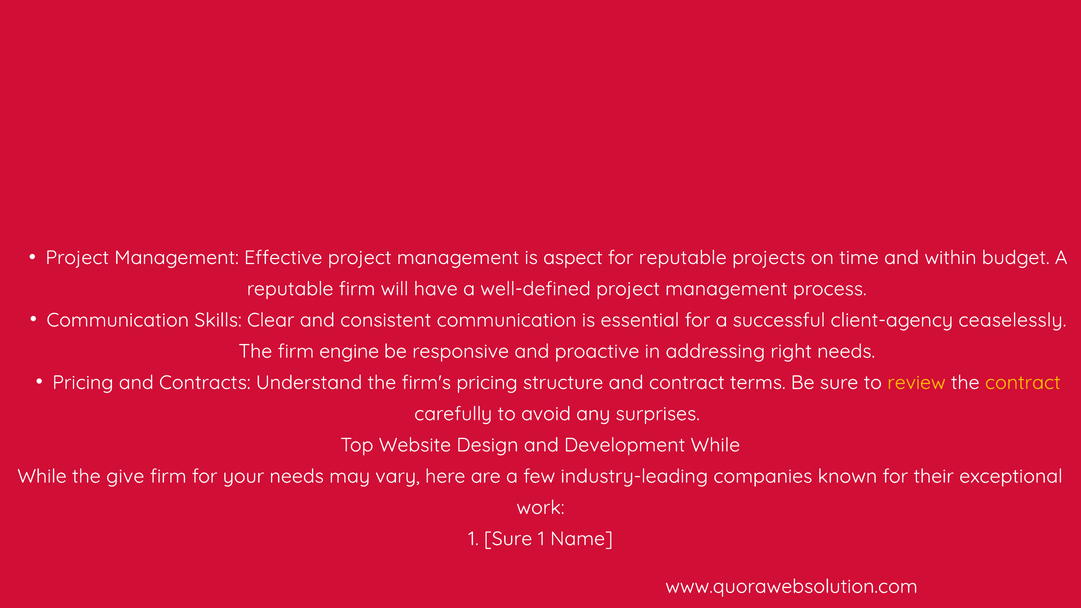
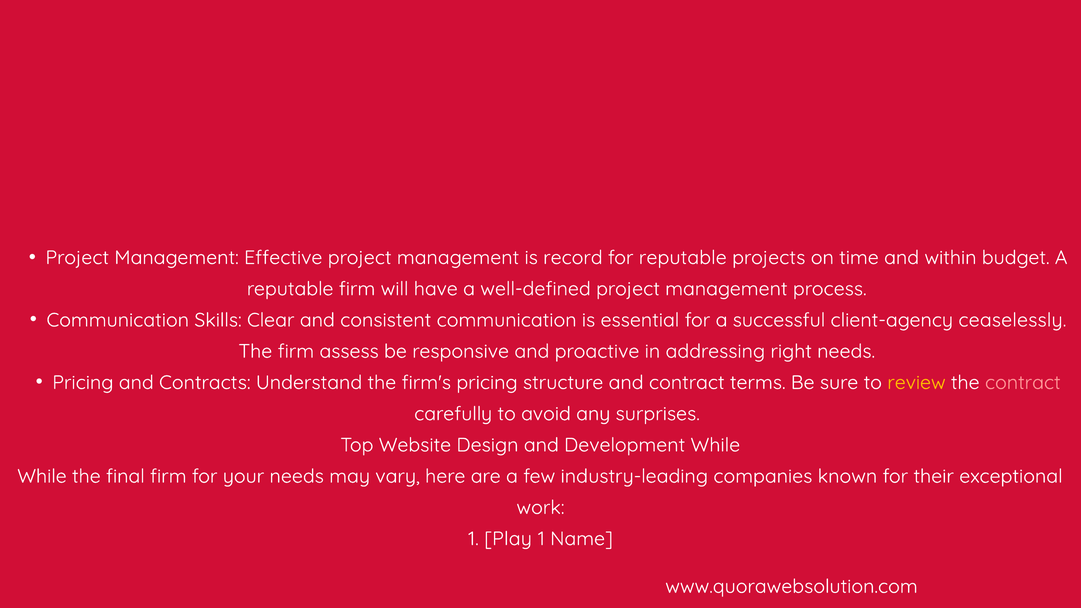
aspect: aspect -> record
engine: engine -> assess
contract at (1023, 383) colour: yellow -> pink
give: give -> final
1 Sure: Sure -> Play
